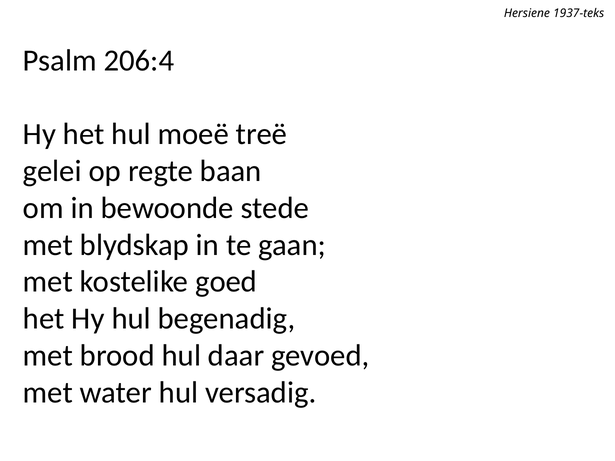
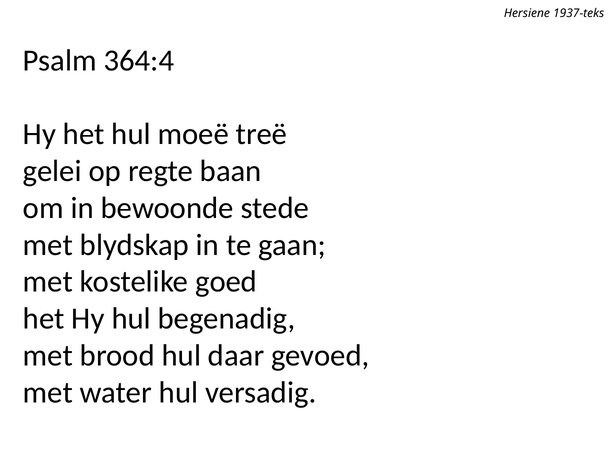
206:4: 206:4 -> 364:4
